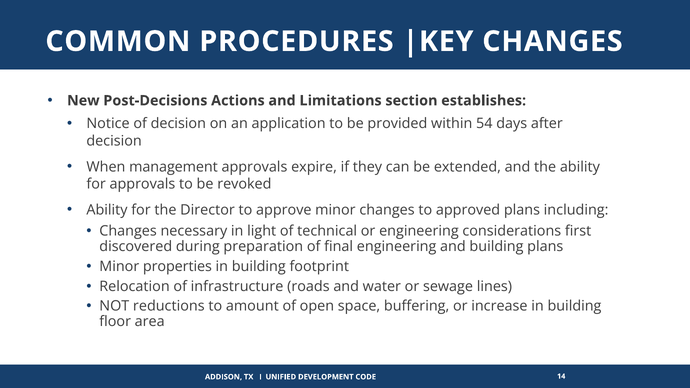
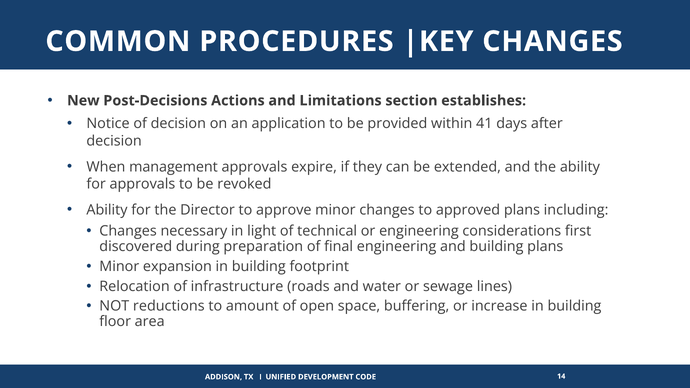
54: 54 -> 41
properties: properties -> expansion
